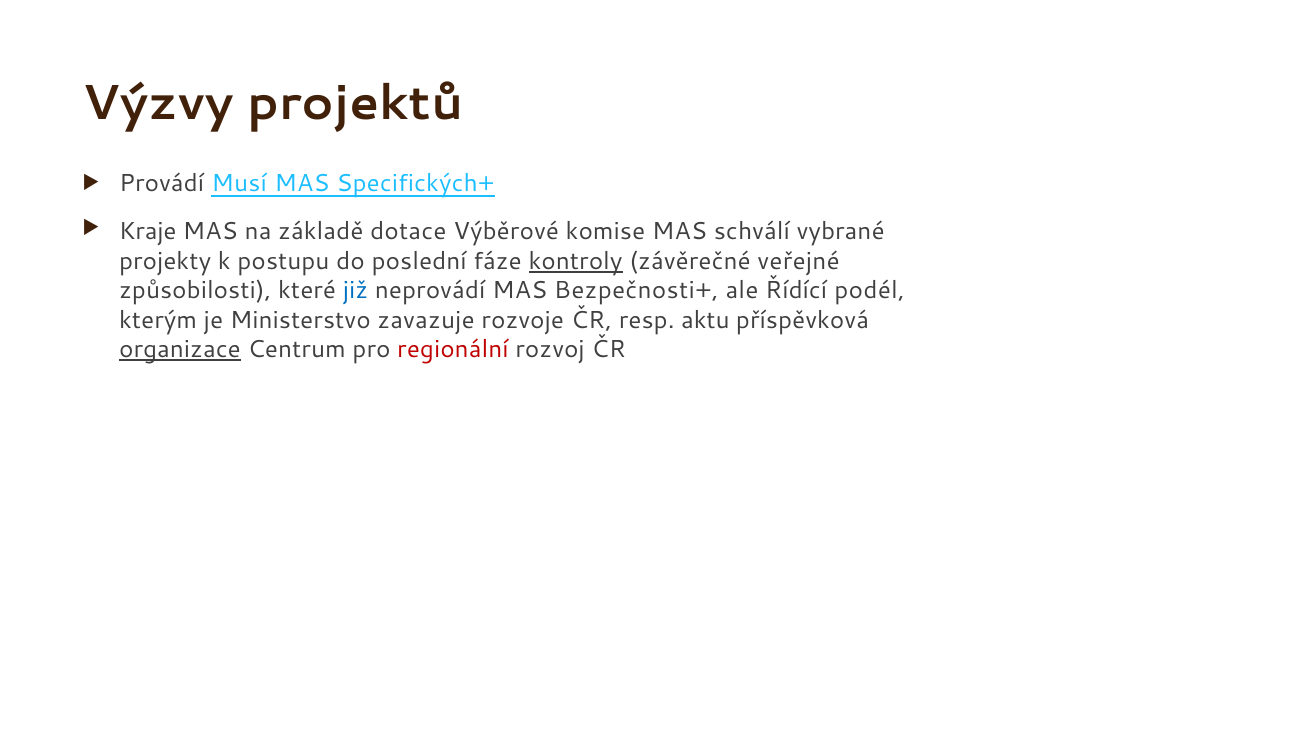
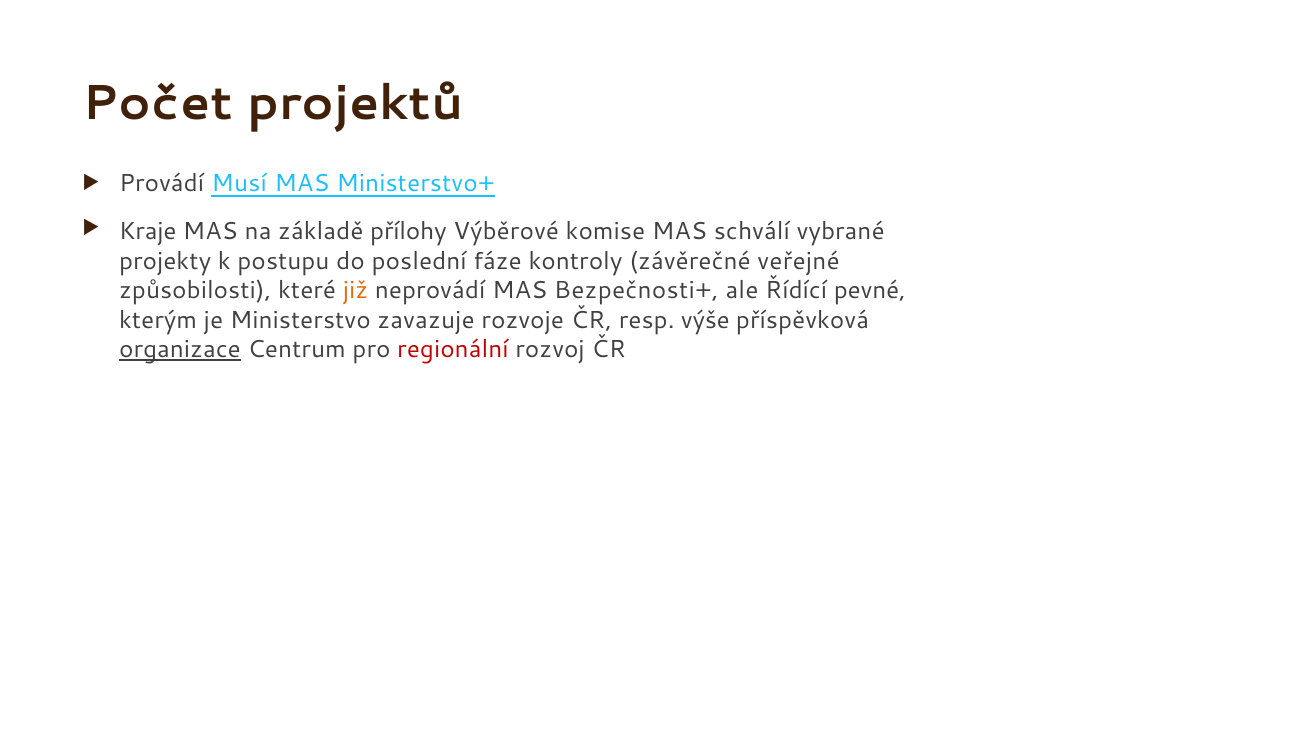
Výzvy: Výzvy -> Počet
Specifických+: Specifických+ -> Ministerstvo+
dotace: dotace -> přílohy
kontroly underline: present -> none
již colour: blue -> orange
podél: podél -> pevné
aktu: aktu -> výše
